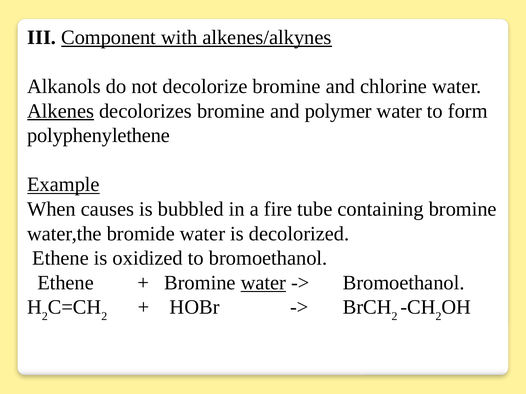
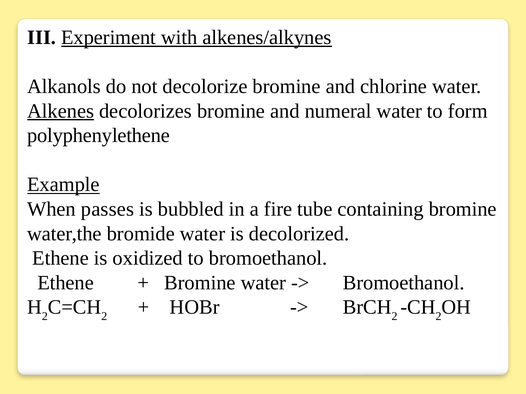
Component: Component -> Experiment
polymer: polymer -> numeral
causes: causes -> passes
water at (263, 283) underline: present -> none
